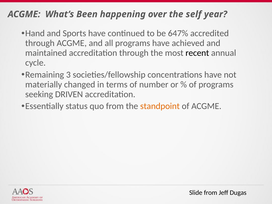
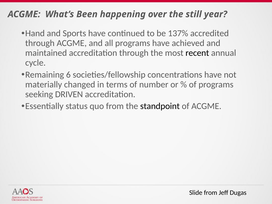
self: self -> still
647%: 647% -> 137%
3: 3 -> 6
standpoint colour: orange -> black
